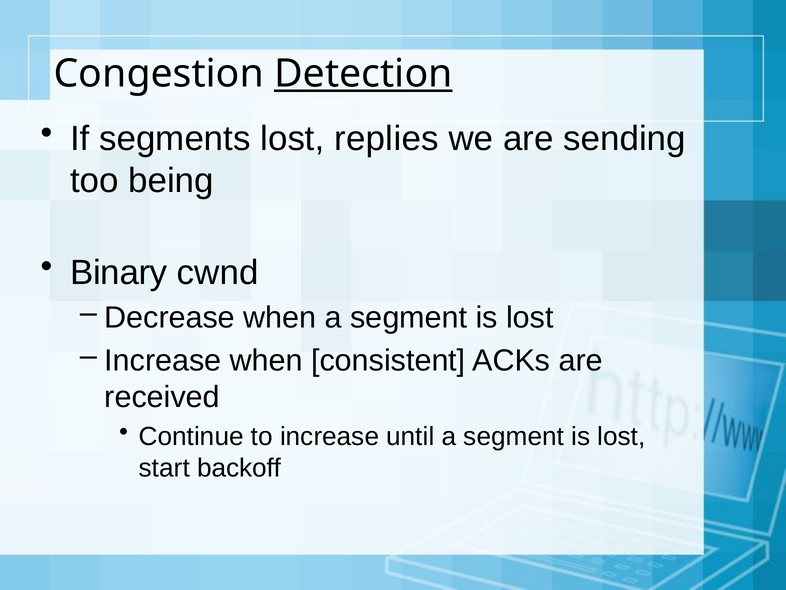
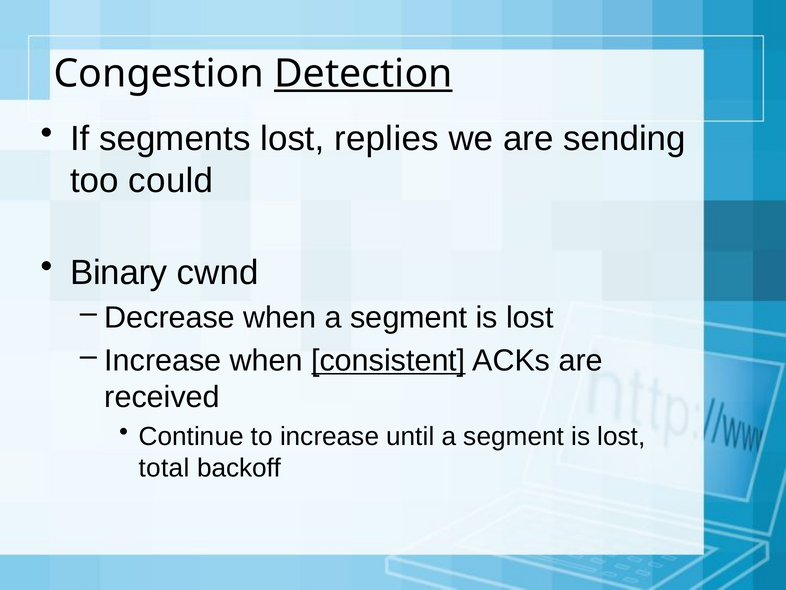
being: being -> could
consistent underline: none -> present
start: start -> total
